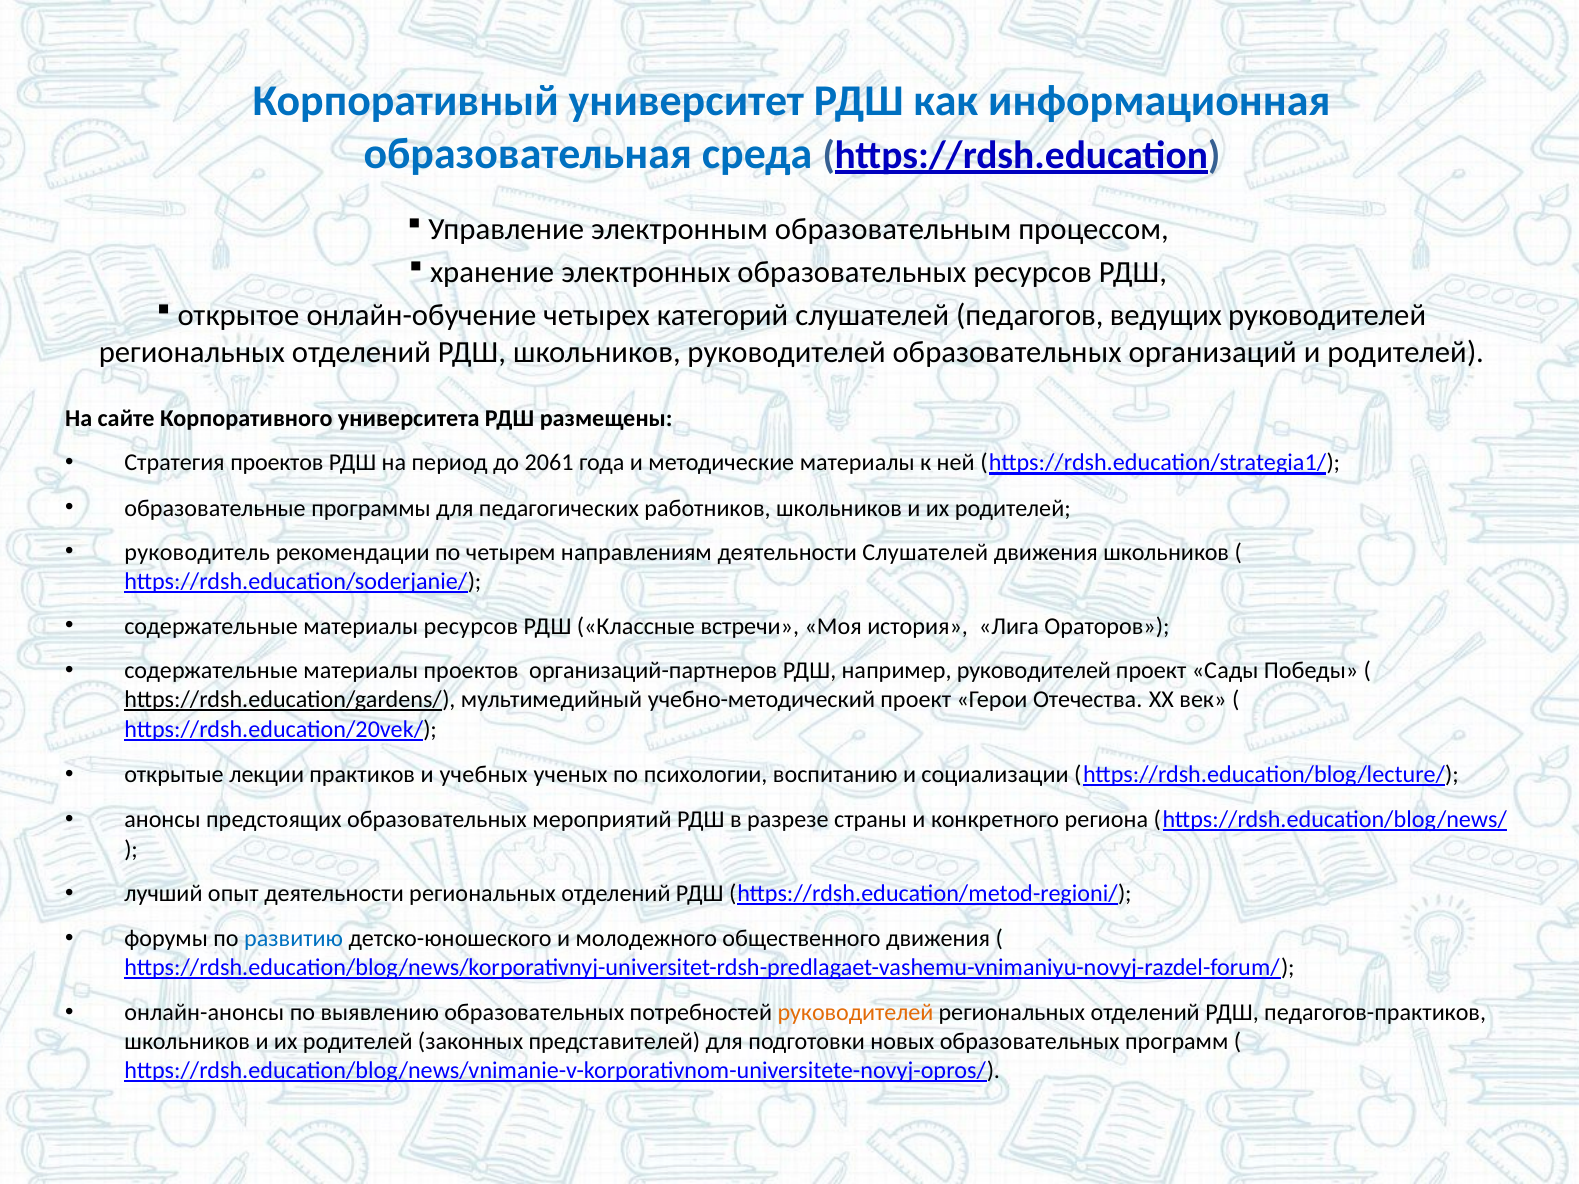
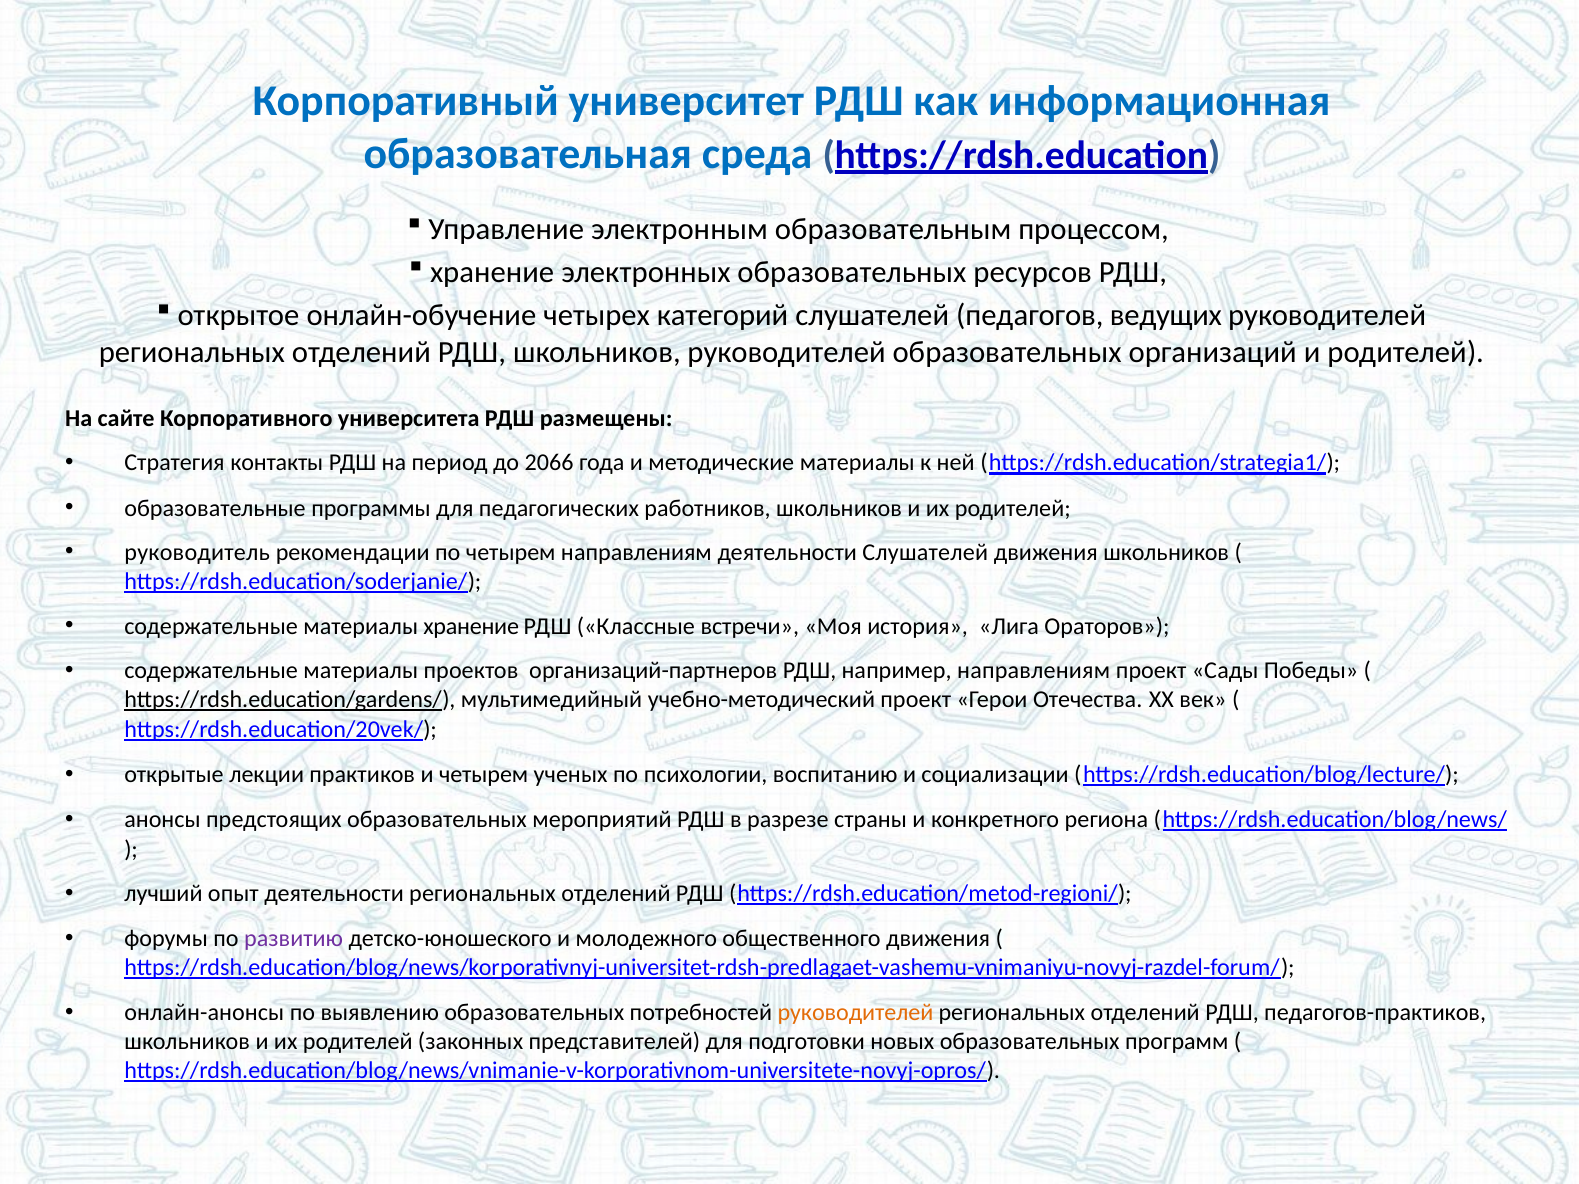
Стратегия проектов: проектов -> контакты
2061: 2061 -> 2066
материалы ресурсов: ресурсов -> хранение
например руководителей: руководителей -> направлениям
и учебных: учебных -> четырем
развитию colour: blue -> purple
